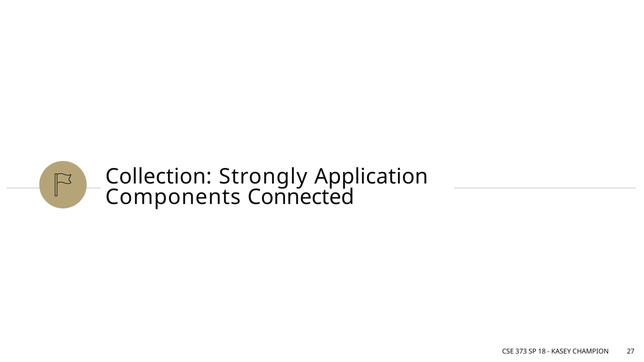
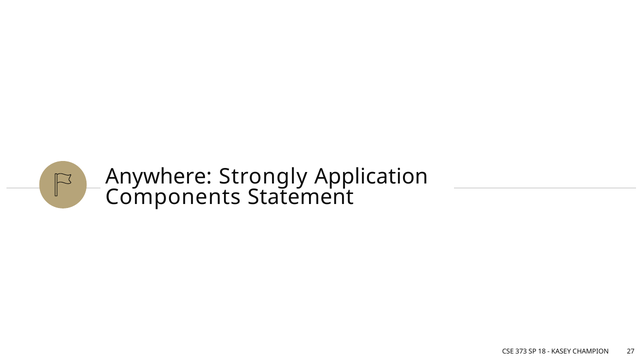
Collection: Collection -> Anywhere
Connected: Connected -> Statement
